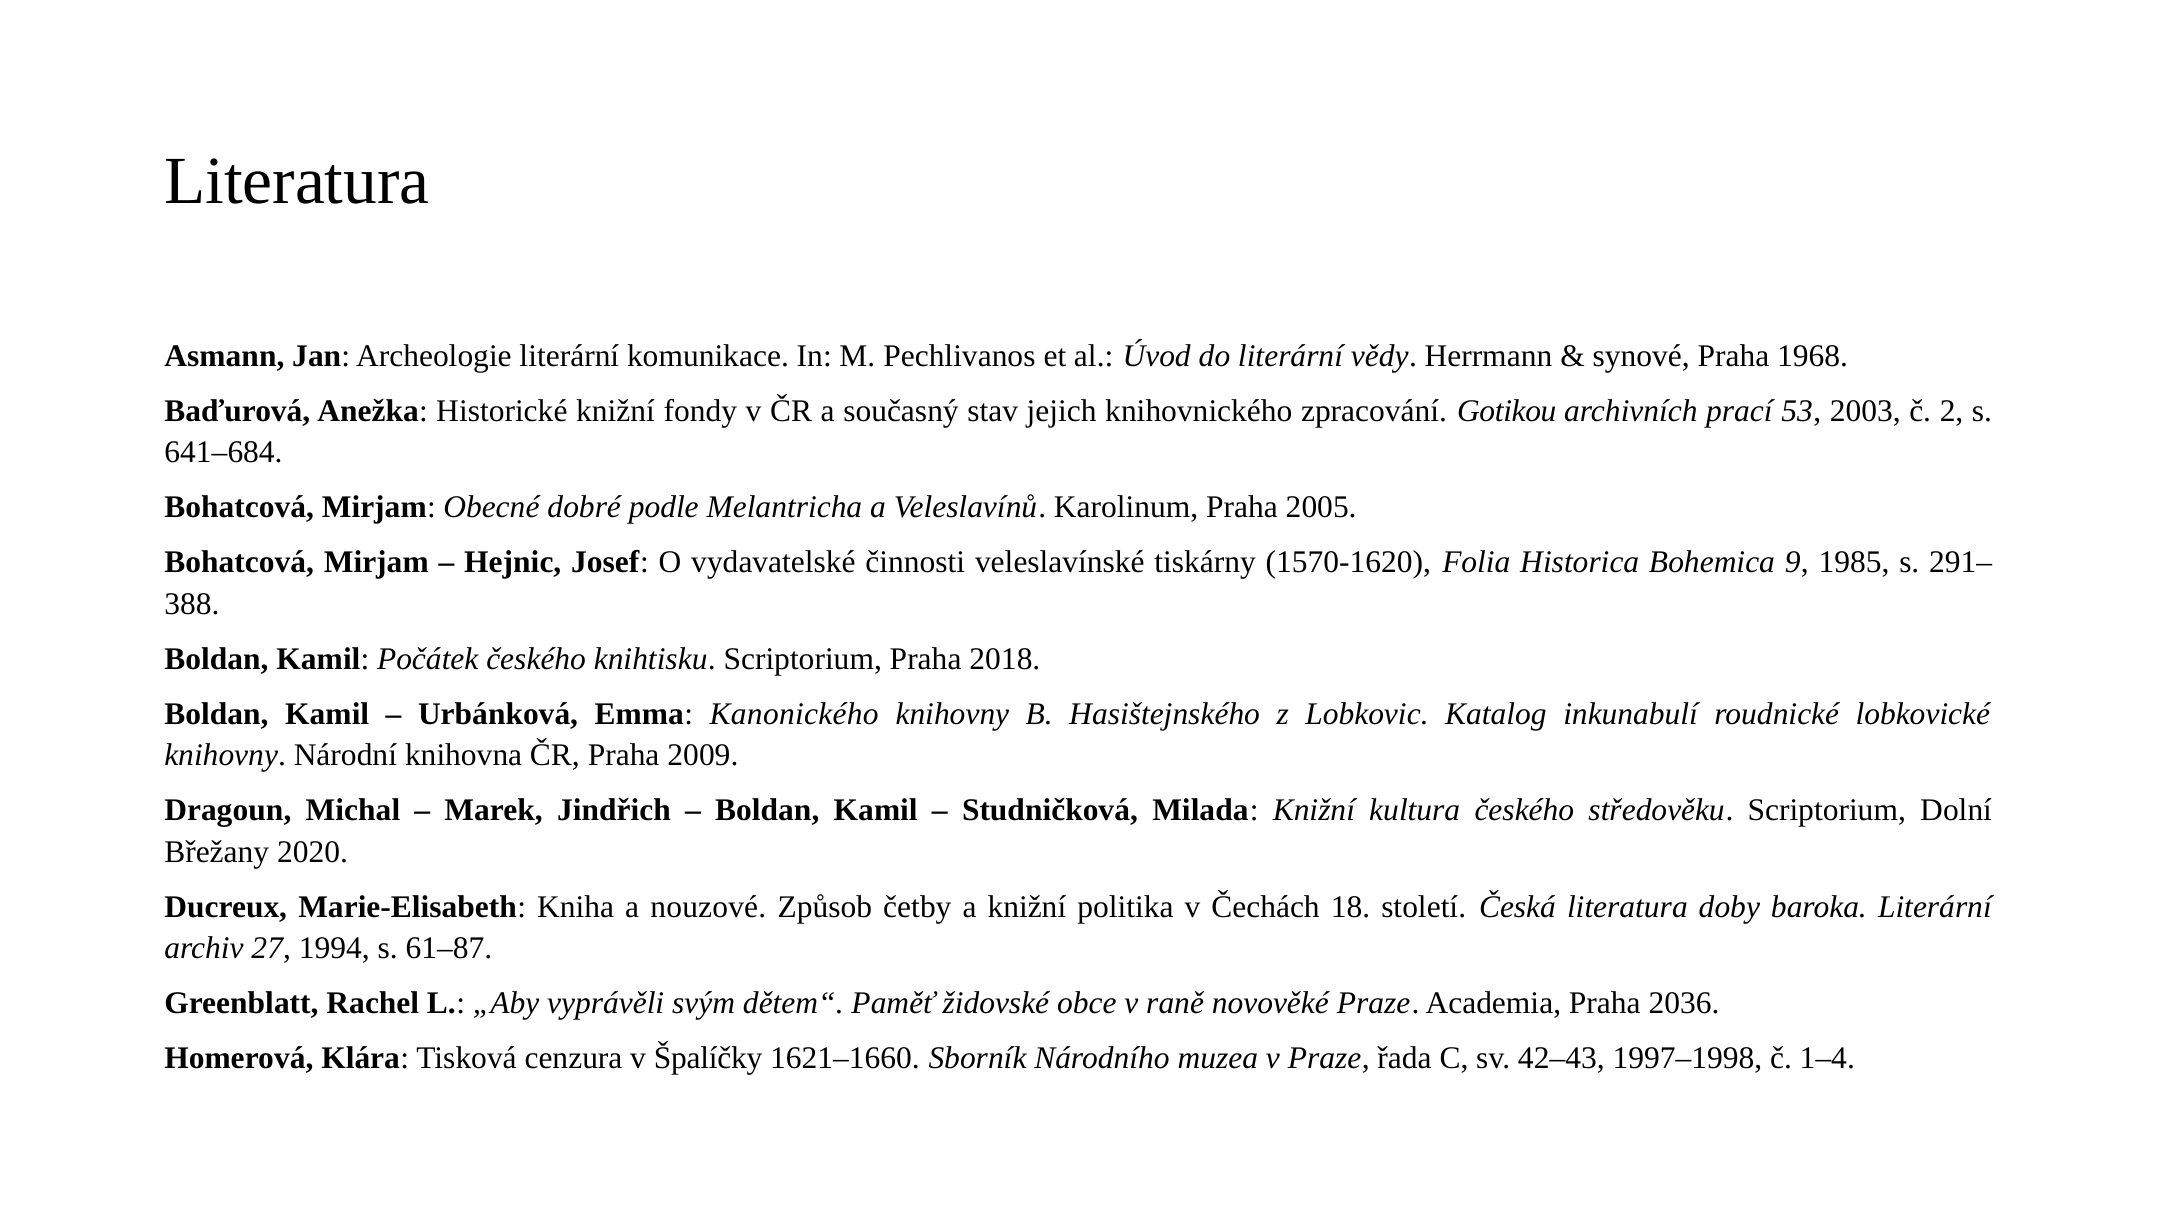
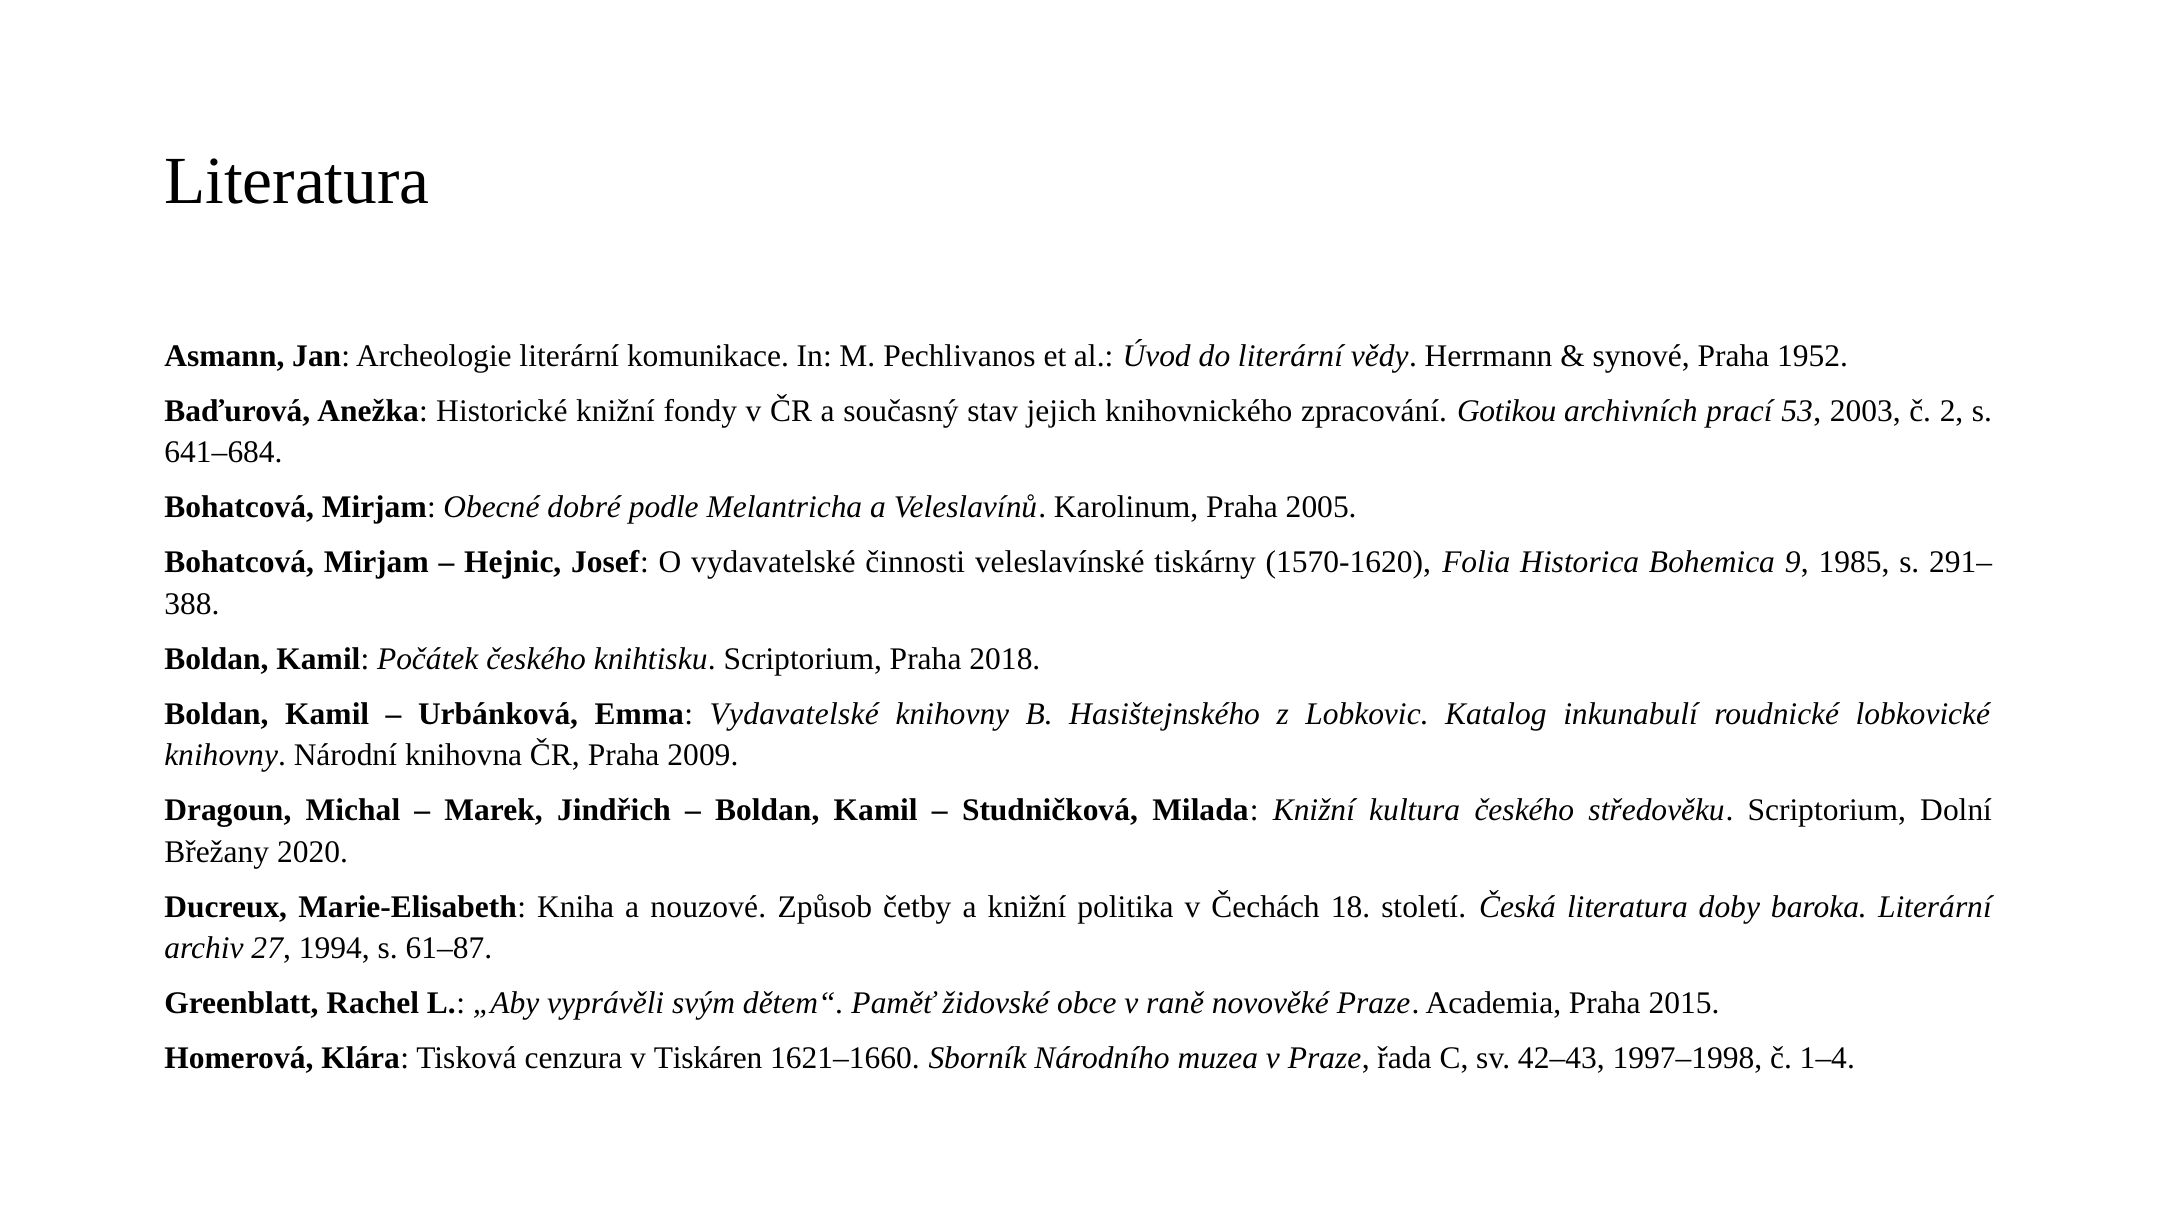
1968: 1968 -> 1952
Emma Kanonického: Kanonického -> Vydavatelské
2036: 2036 -> 2015
Špalíčky: Špalíčky -> Tiskáren
